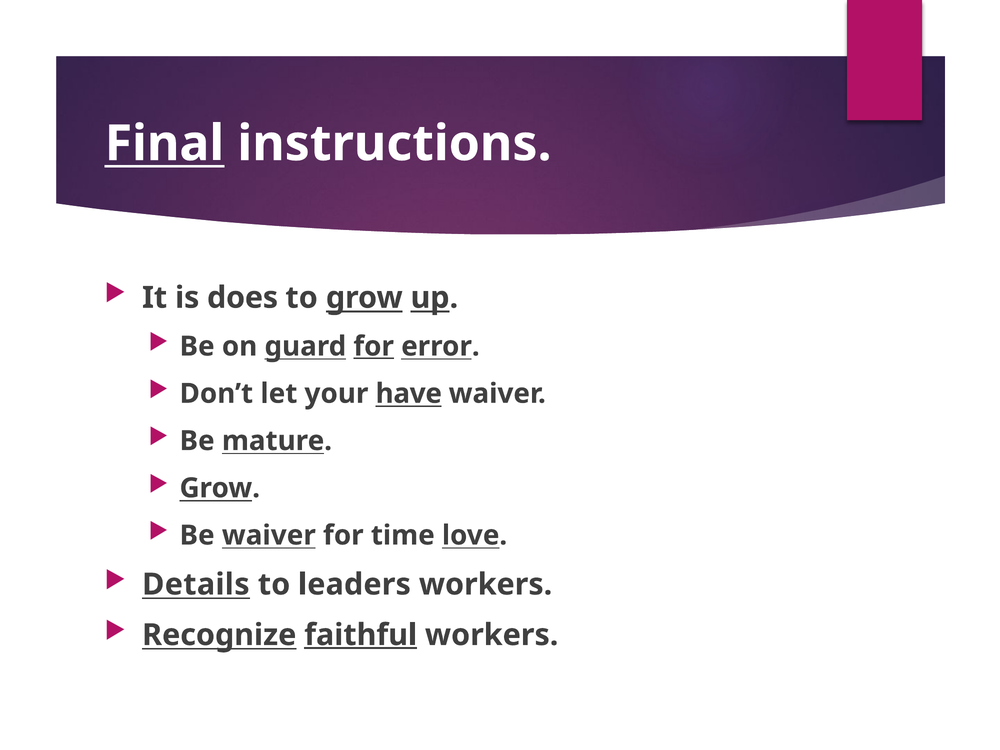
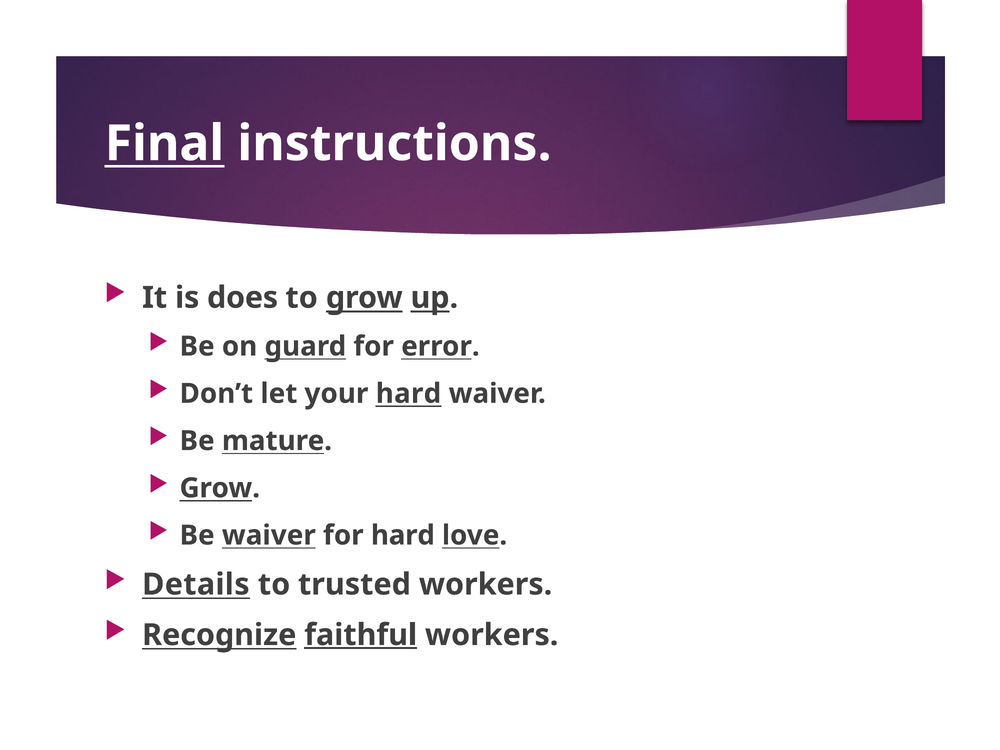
for at (374, 346) underline: present -> none
your have: have -> hard
for time: time -> hard
leaders: leaders -> trusted
